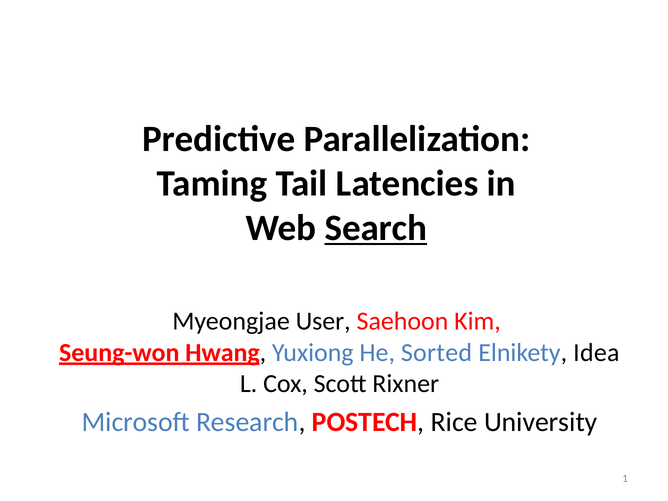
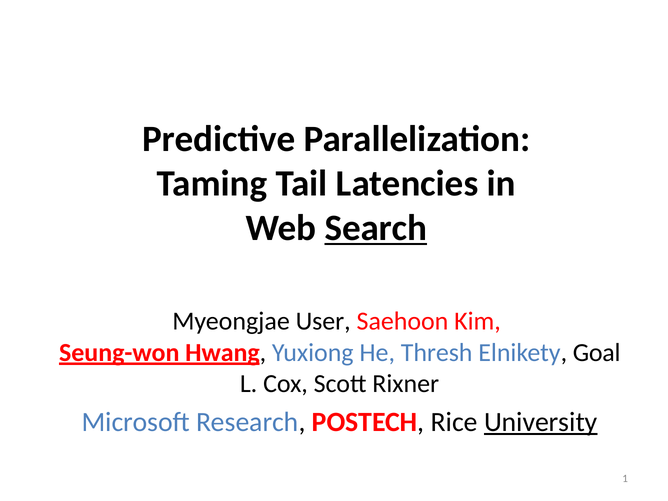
Sorted: Sorted -> Thresh
Idea: Idea -> Goal
University underline: none -> present
